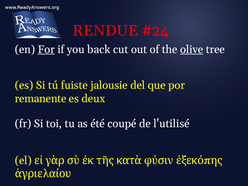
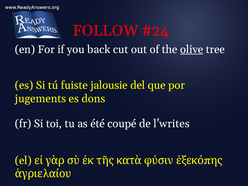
RENDUE: RENDUE -> FOLLOW
For underline: present -> none
remanente: remanente -> jugements
deux: deux -> dons
l'utilisé: l'utilisé -> l'writes
